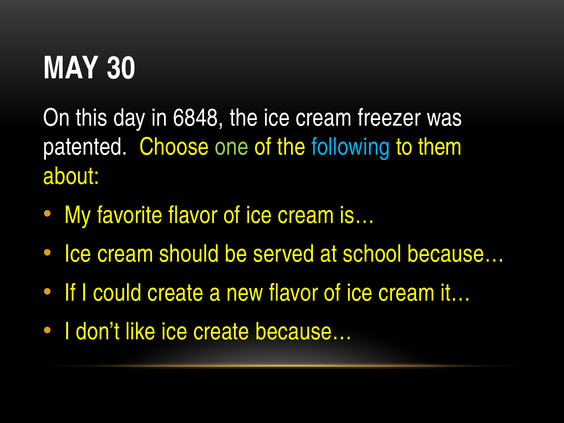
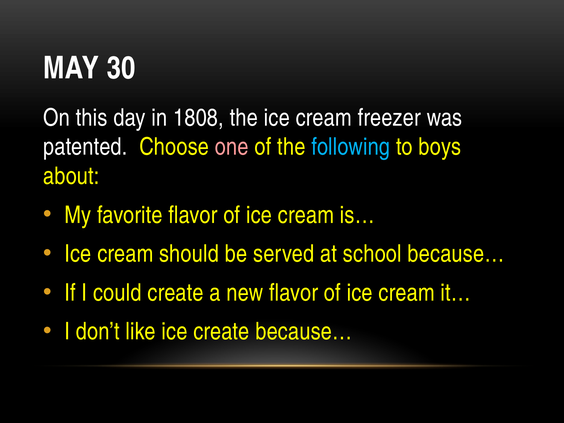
6848: 6848 -> 1808
one colour: light green -> pink
them: them -> boys
